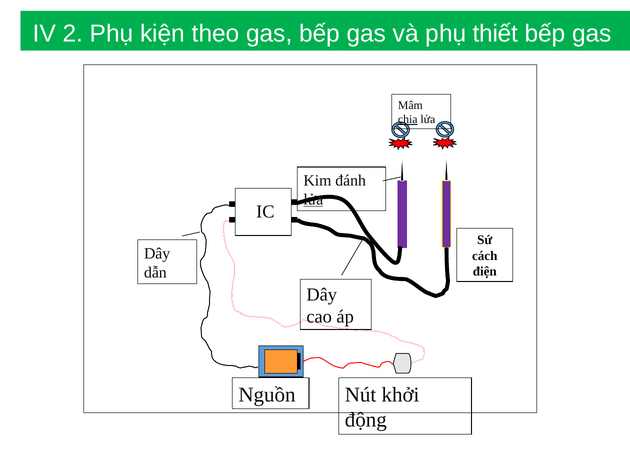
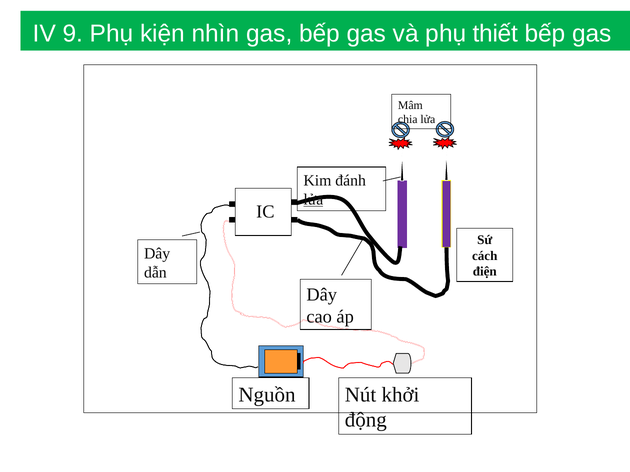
2: 2 -> 9
theo: theo -> nhìn
chia underline: present -> none
